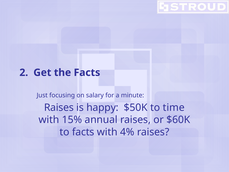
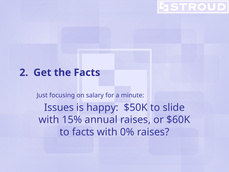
Raises at (59, 107): Raises -> Issues
time: time -> slide
4%: 4% -> 0%
